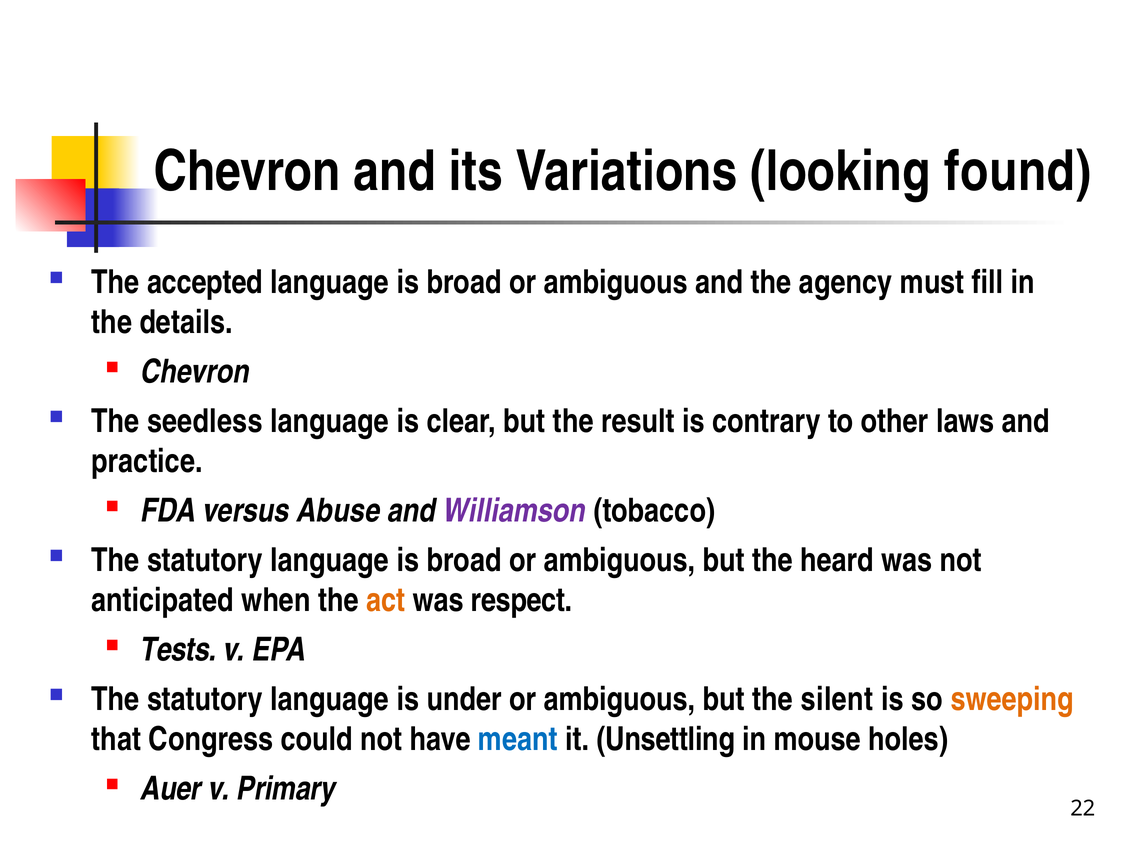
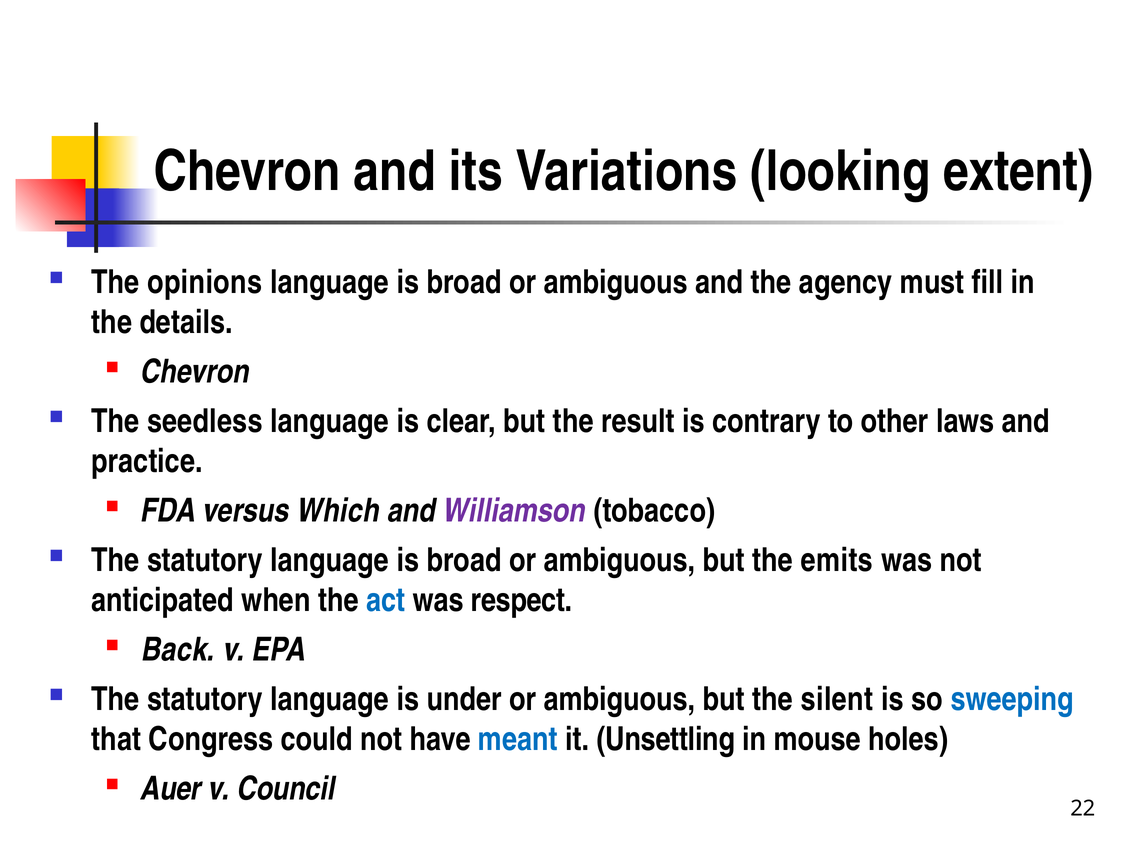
found: found -> extent
accepted: accepted -> opinions
Abuse: Abuse -> Which
heard: heard -> emits
act colour: orange -> blue
Tests: Tests -> Back
sweeping colour: orange -> blue
Primary: Primary -> Council
